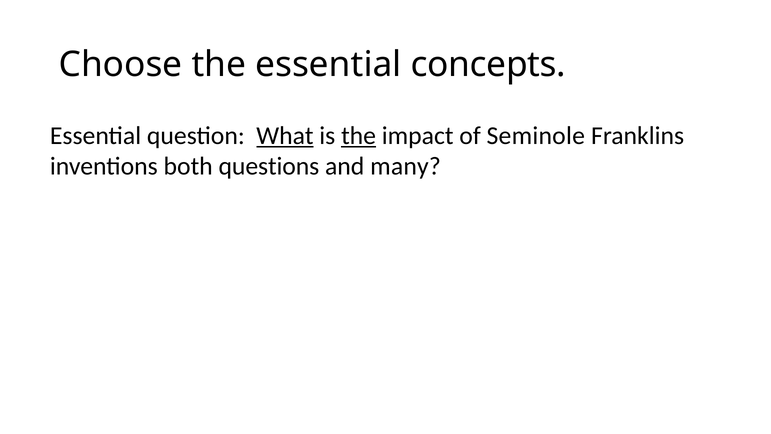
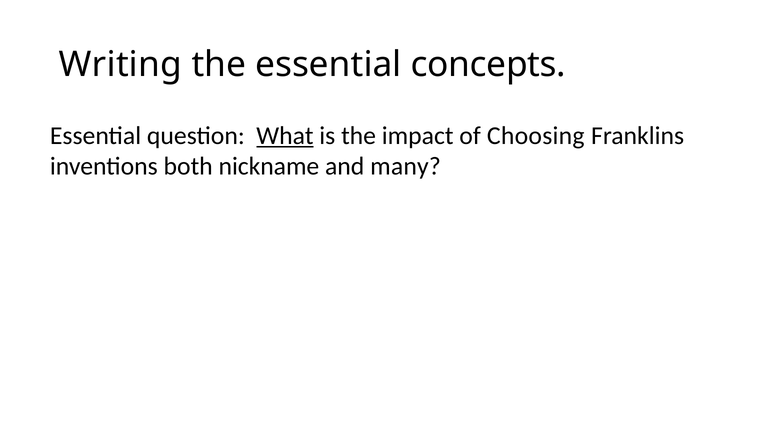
Choose: Choose -> Writing
the at (359, 136) underline: present -> none
Seminole: Seminole -> Choosing
questions: questions -> nickname
